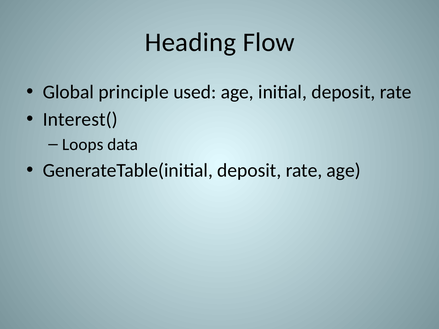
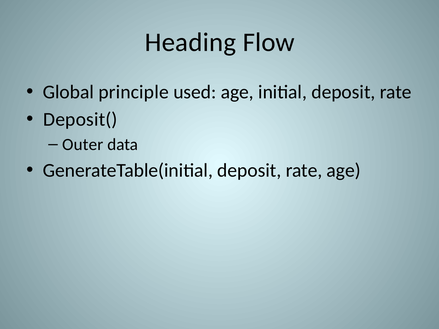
Interest(: Interest( -> Deposit(
Loops: Loops -> Outer
